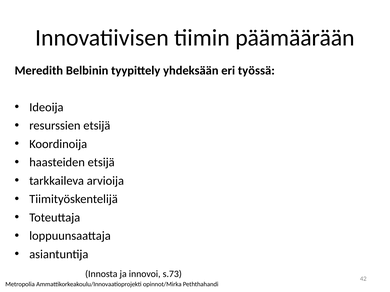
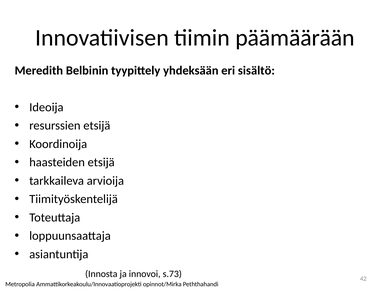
työssä: työssä -> sisältö
